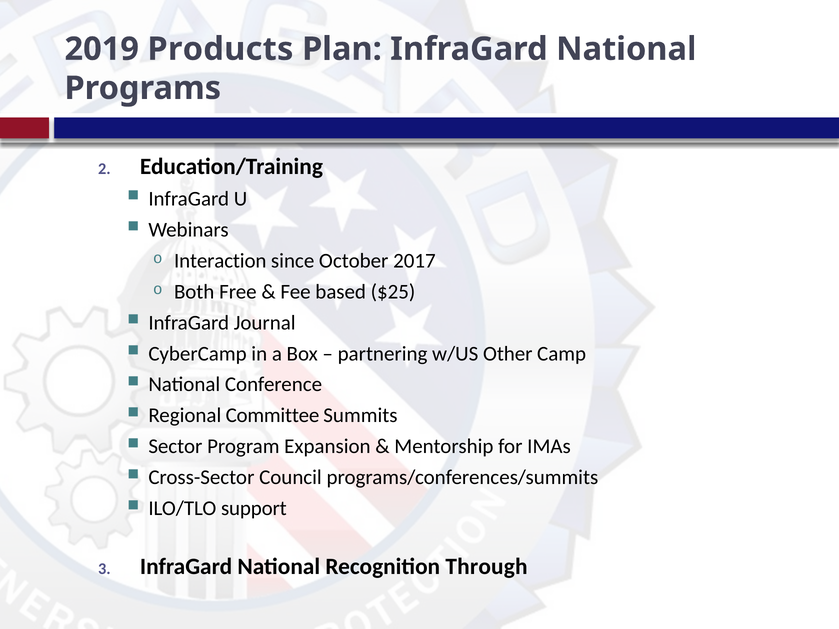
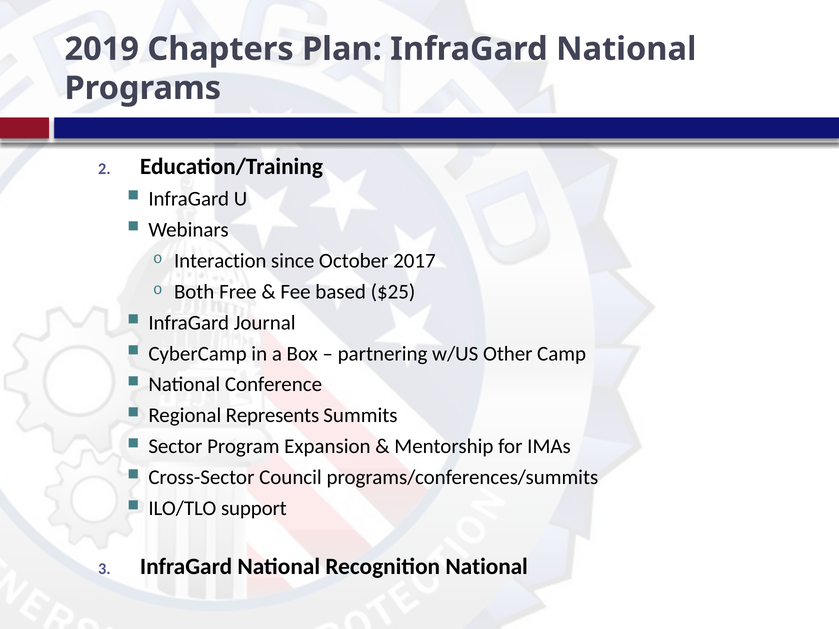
Products: Products -> Chapters
Committee: Committee -> Represents
Recognition Through: Through -> National
